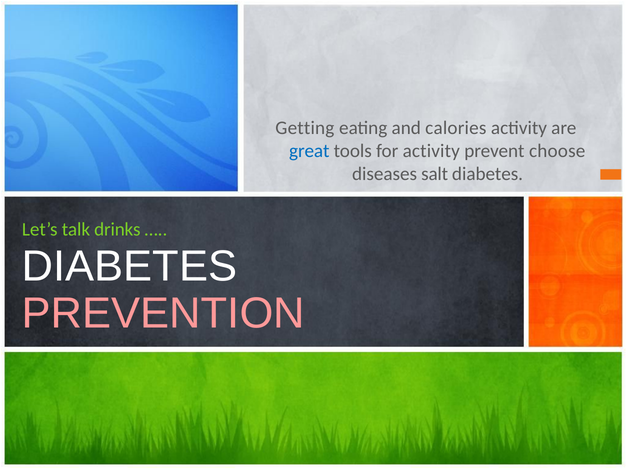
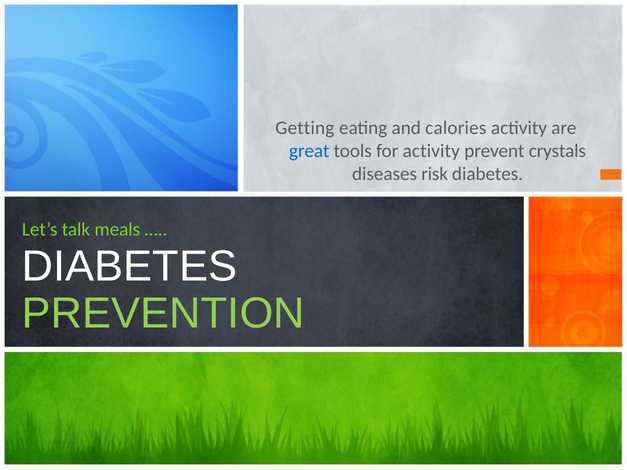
choose: choose -> crystals
salt: salt -> risk
drinks: drinks -> meals
PREVENTION colour: pink -> light green
